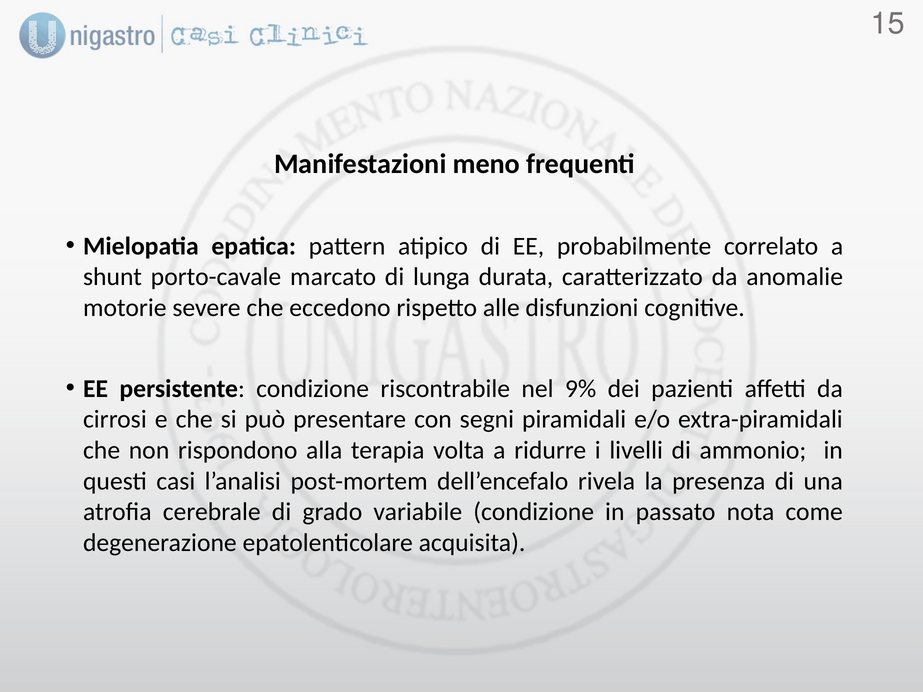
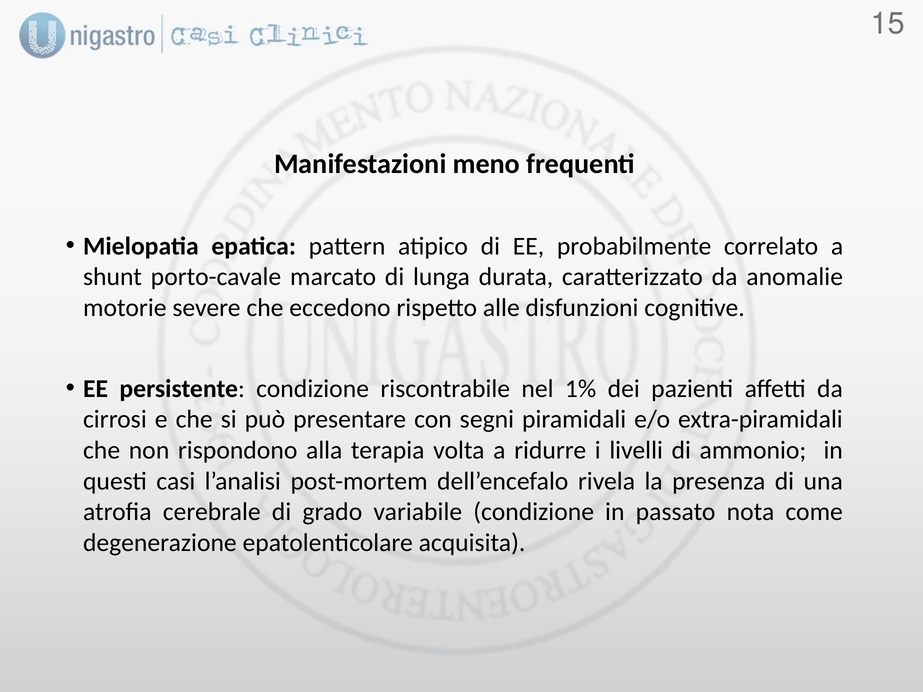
9%: 9% -> 1%
